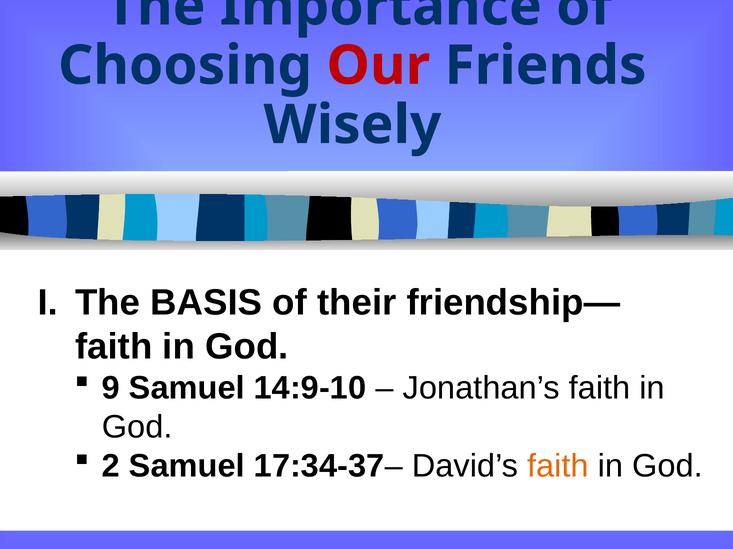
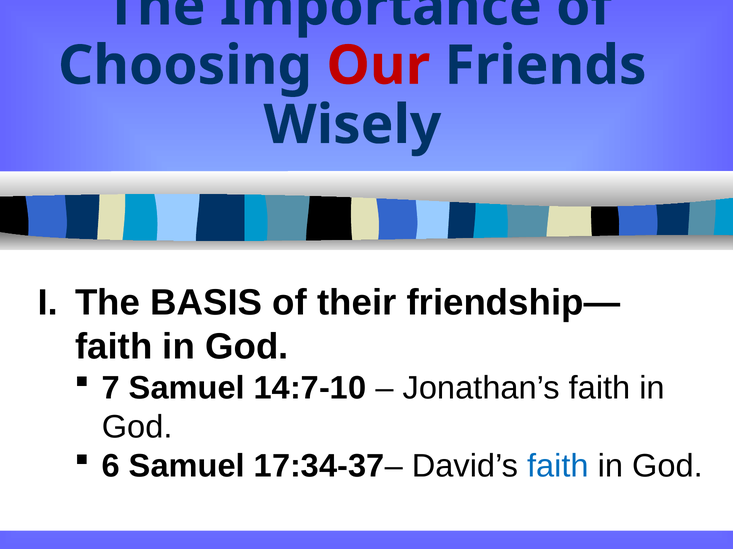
9: 9 -> 7
14:9-10: 14:9-10 -> 14:7-10
2: 2 -> 6
faith at (558, 467) colour: orange -> blue
